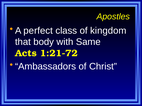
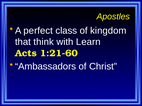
body: body -> think
Same: Same -> Learn
1:21-72: 1:21-72 -> 1:21-60
